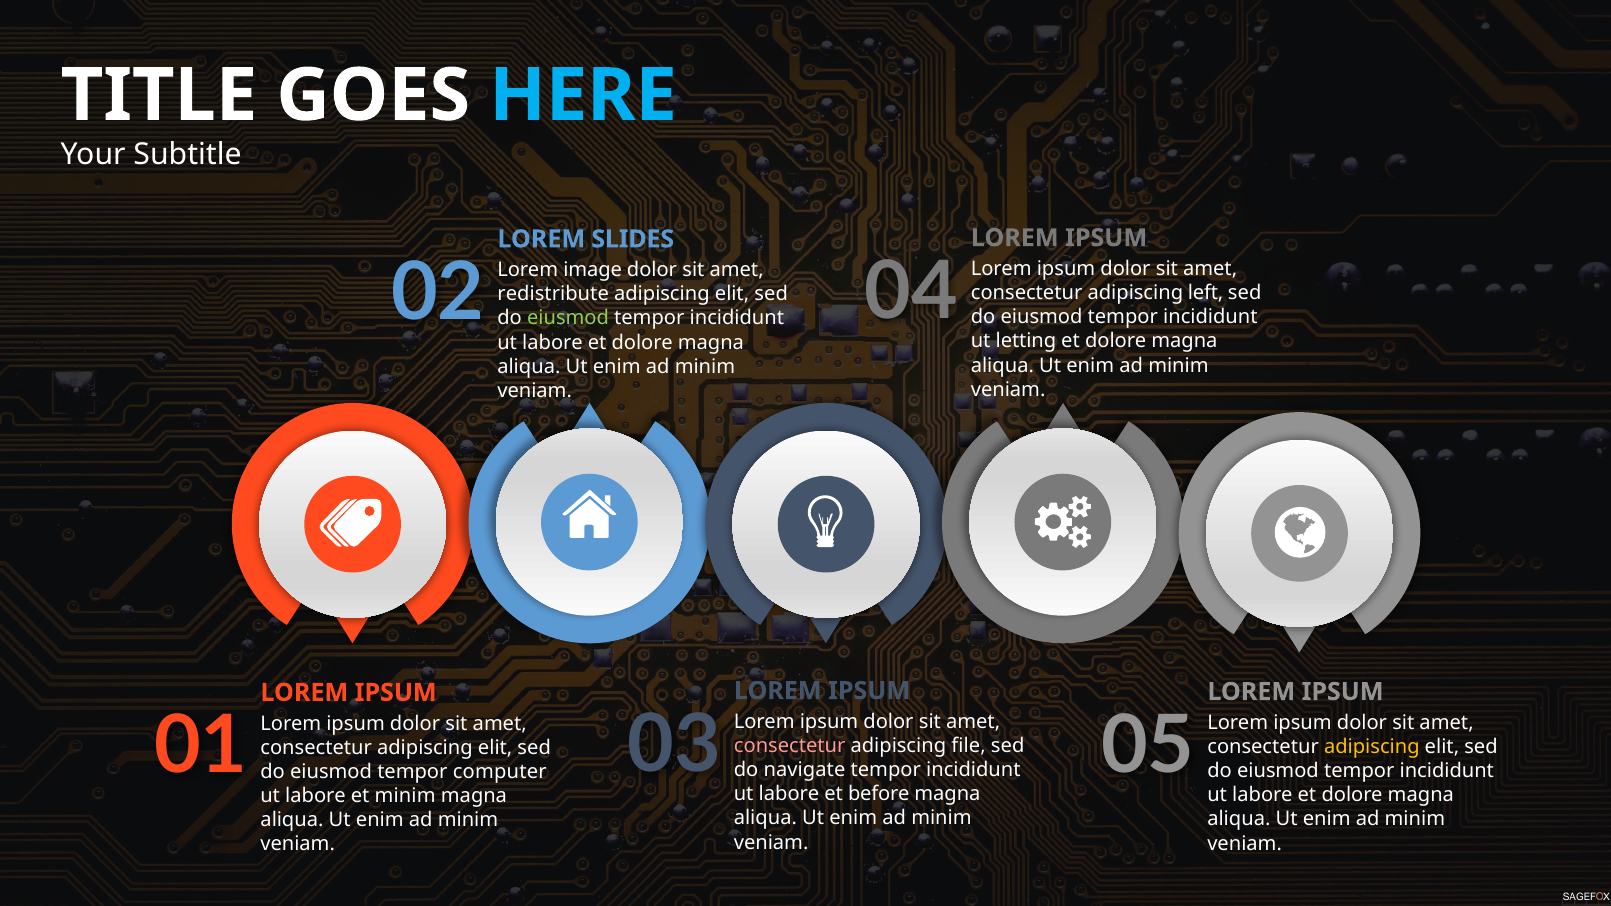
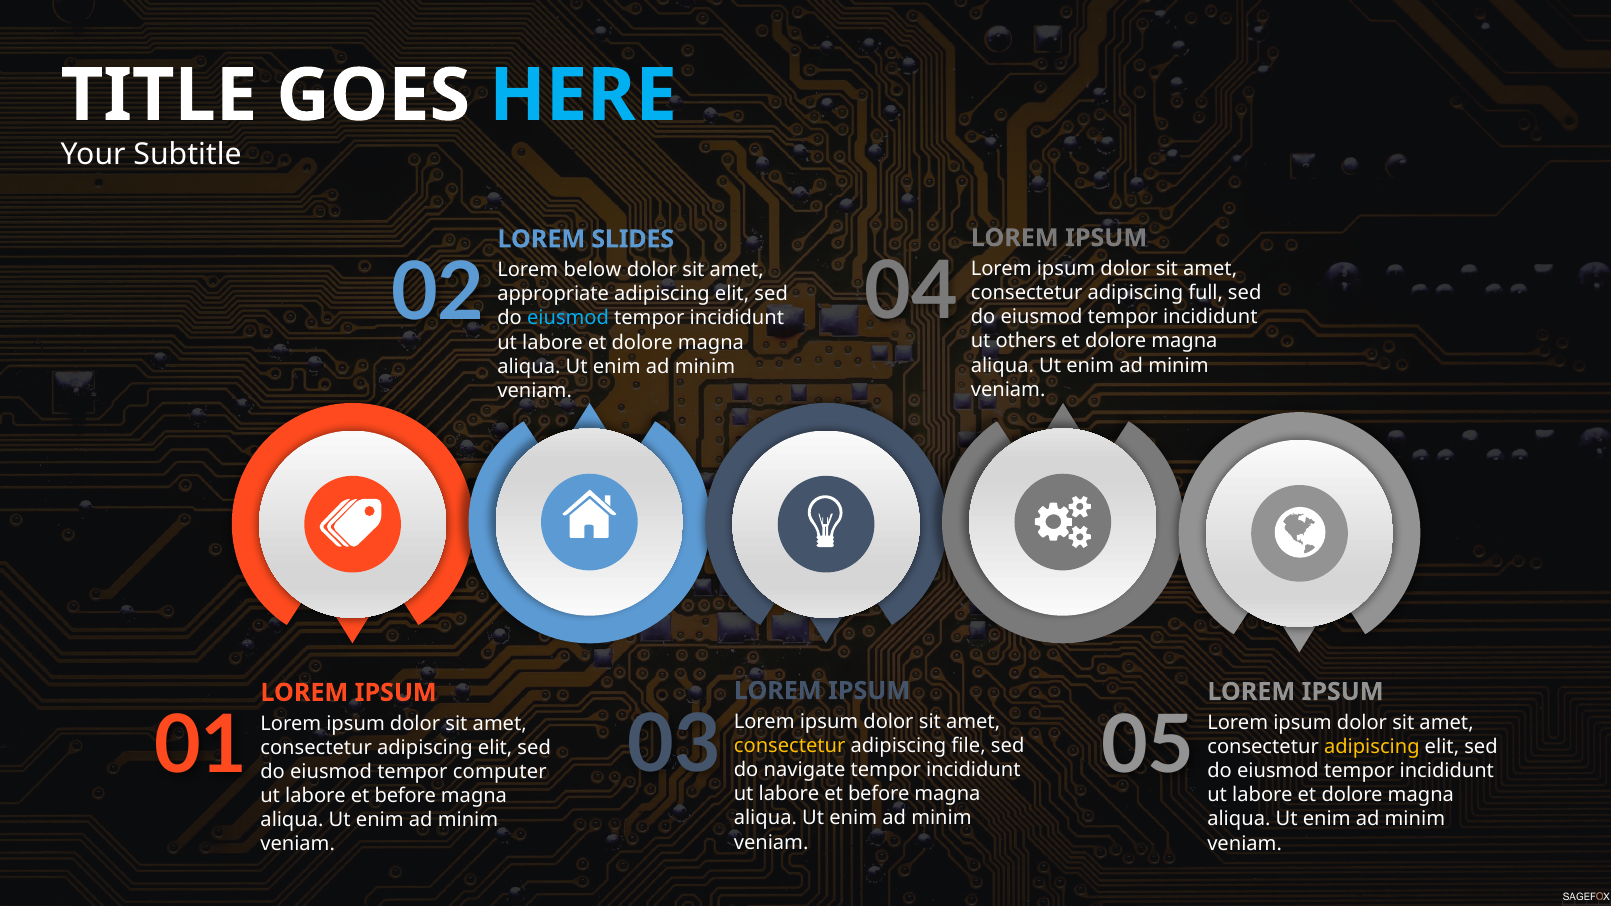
image: image -> below
left: left -> full
redistribute: redistribute -> appropriate
eiusmod at (568, 318) colour: light green -> light blue
letting: letting -> others
consectetur at (790, 746) colour: pink -> yellow
minim at (405, 796): minim -> before
